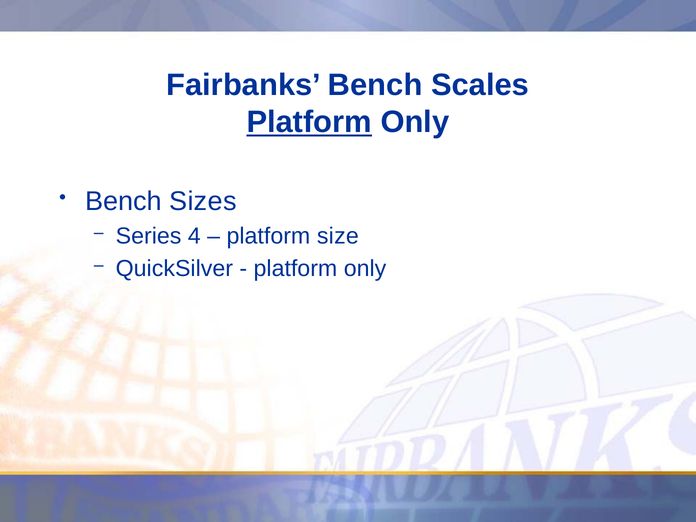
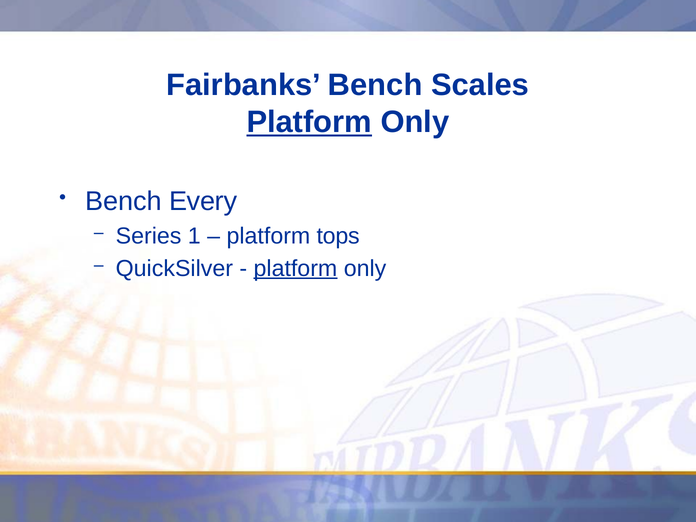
Sizes: Sizes -> Every
4: 4 -> 1
size: size -> tops
platform at (295, 268) underline: none -> present
